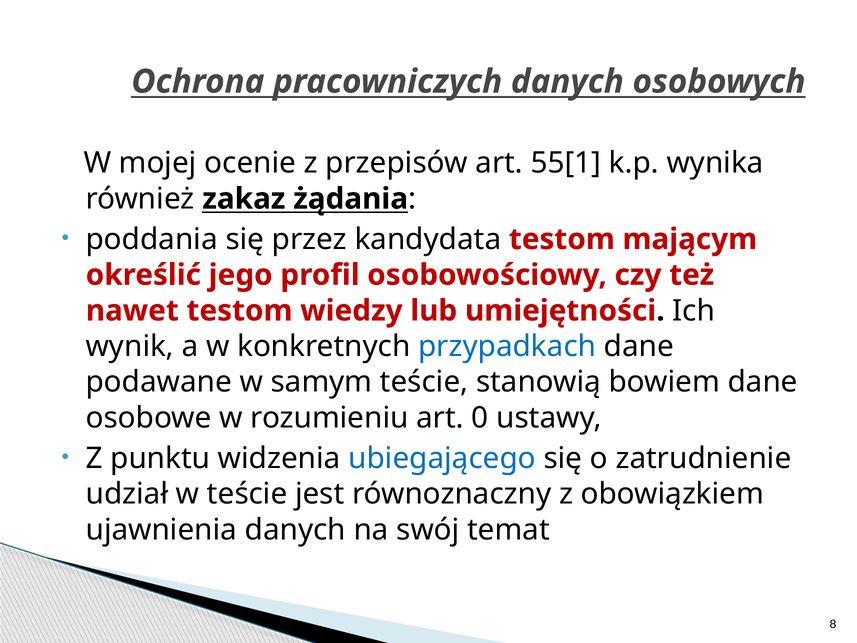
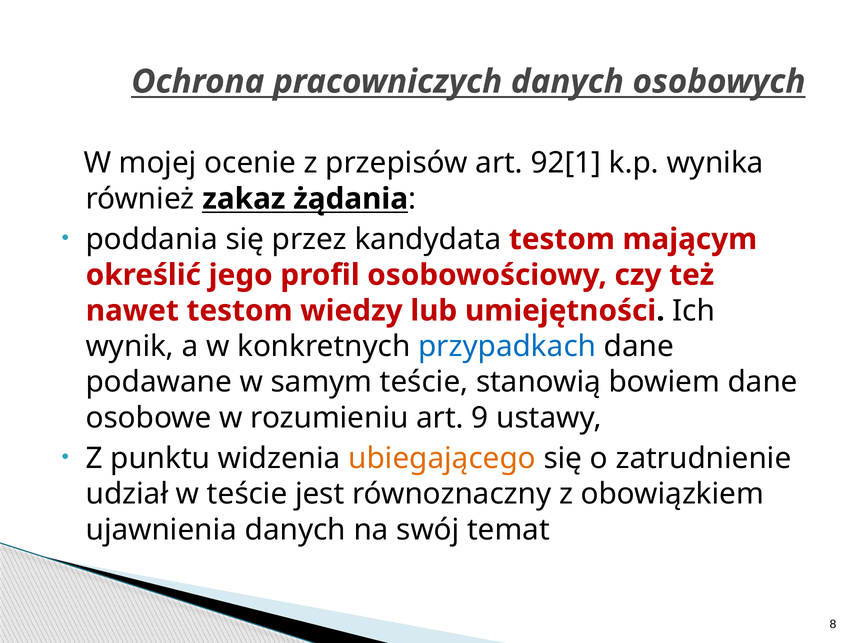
55[1: 55[1 -> 92[1
0: 0 -> 9
ubiegającego colour: blue -> orange
